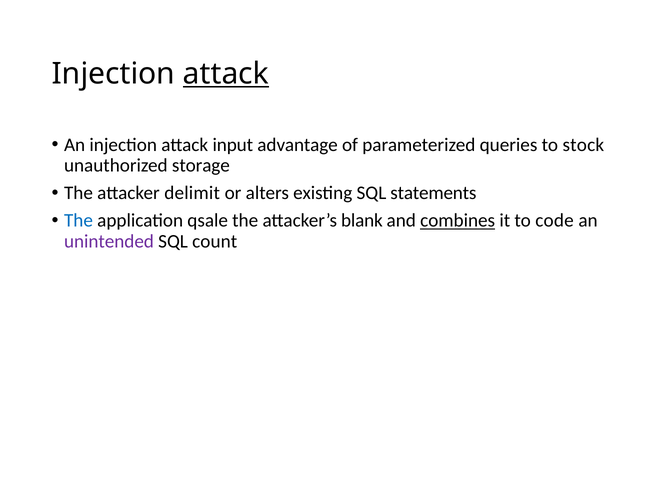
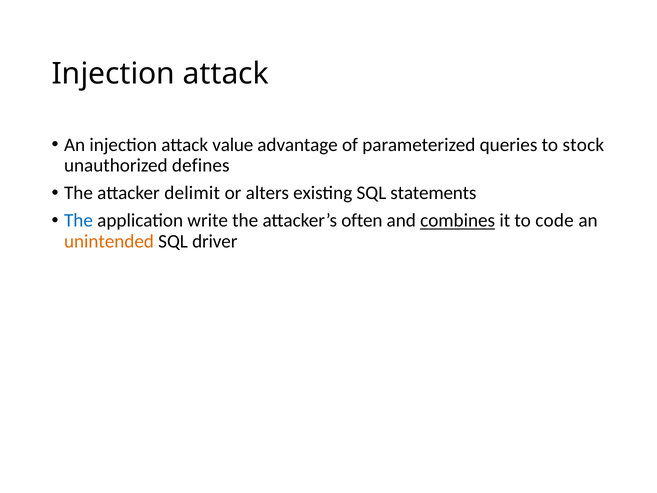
attack at (226, 74) underline: present -> none
input: input -> value
storage: storage -> defines
qsale: qsale -> write
blank: blank -> often
unintended colour: purple -> orange
count: count -> driver
